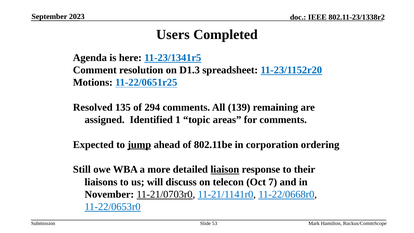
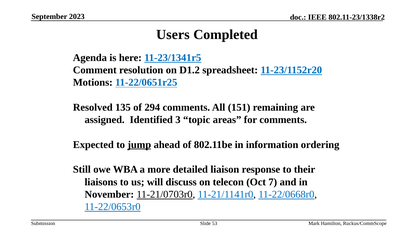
D1.3: D1.3 -> D1.2
139: 139 -> 151
1: 1 -> 3
corporation: corporation -> information
liaison underline: present -> none
